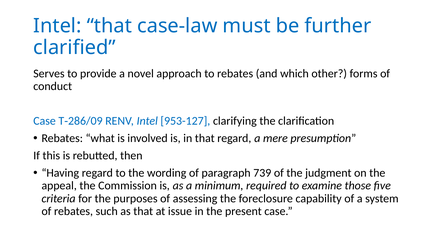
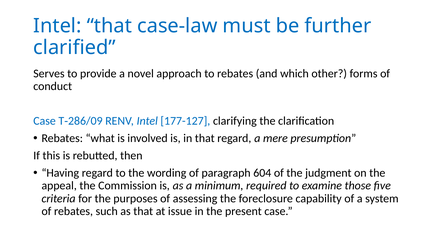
953-127: 953-127 -> 177-127
739: 739 -> 604
